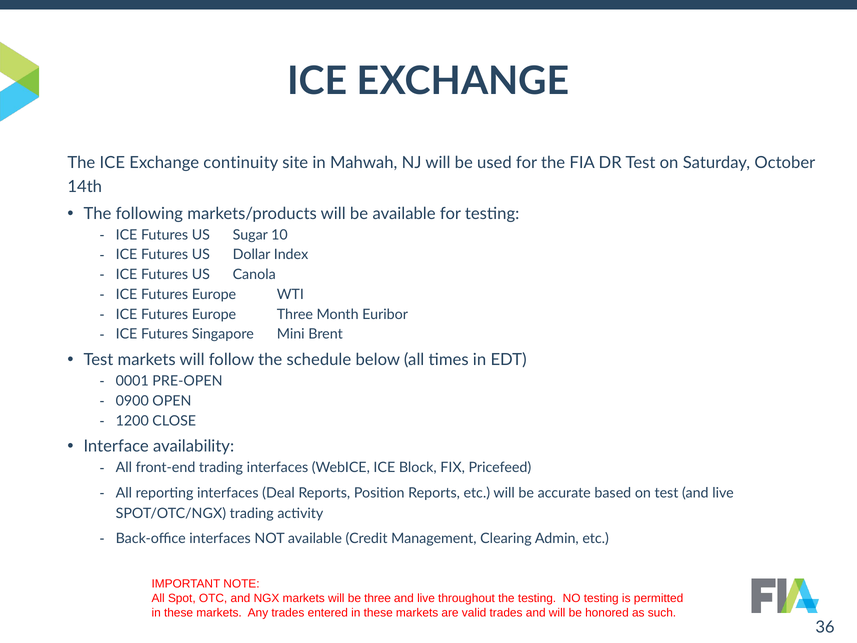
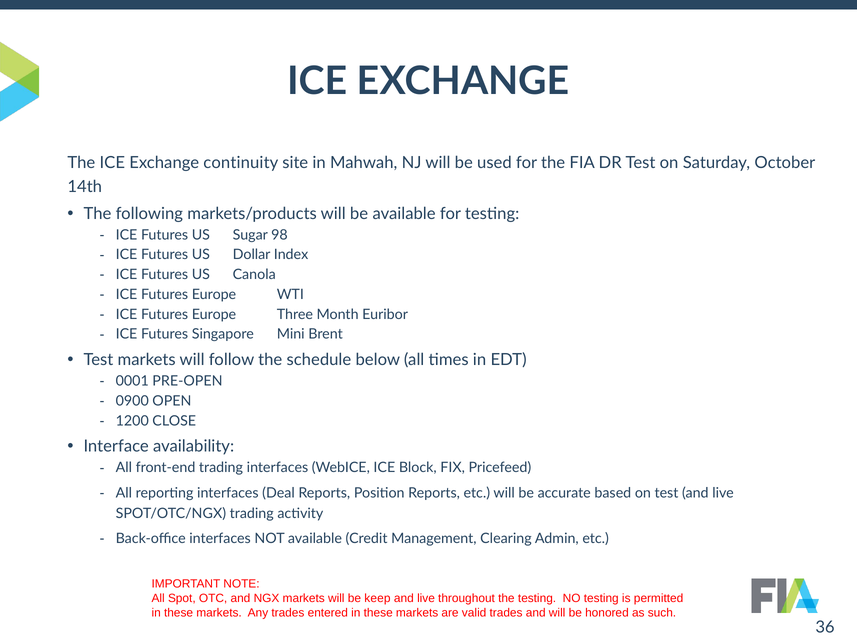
10: 10 -> 98
be three: three -> keep
